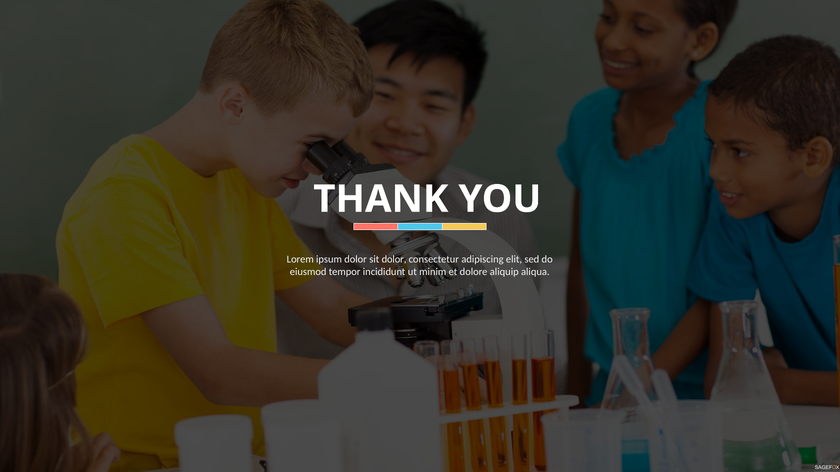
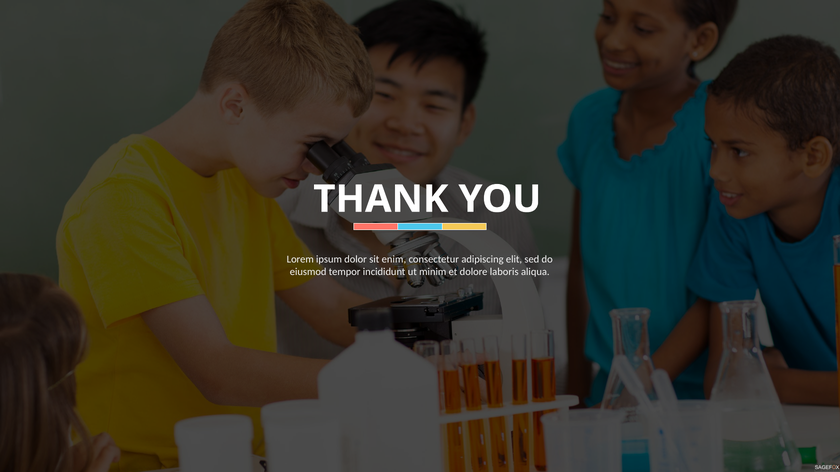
sit dolor: dolor -> enim
aliquip: aliquip -> laboris
